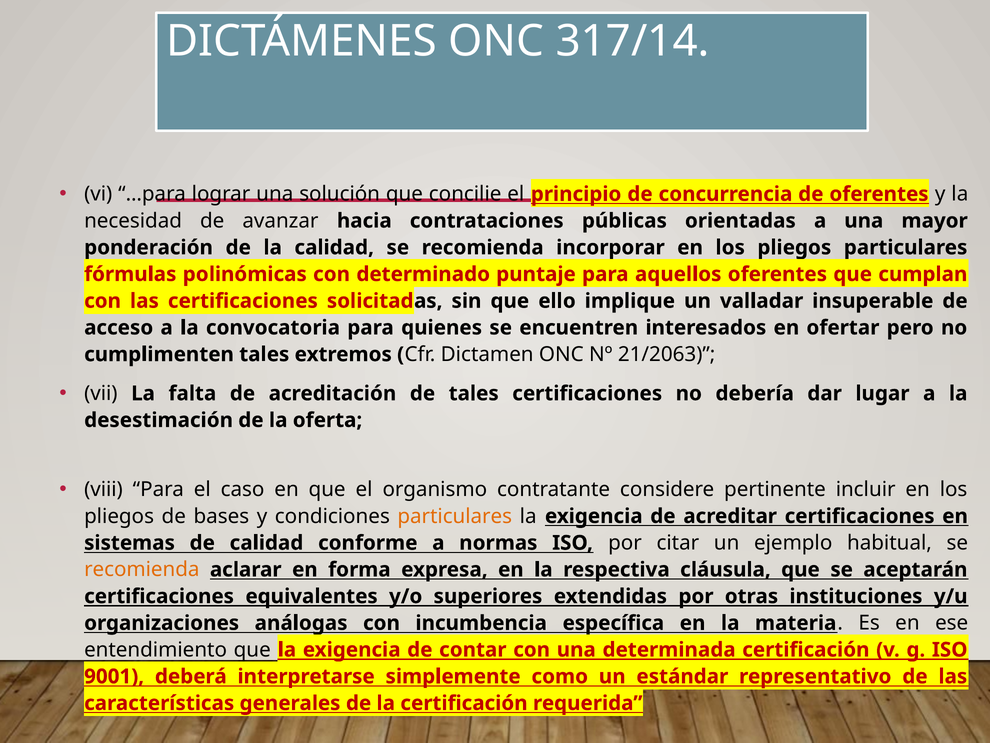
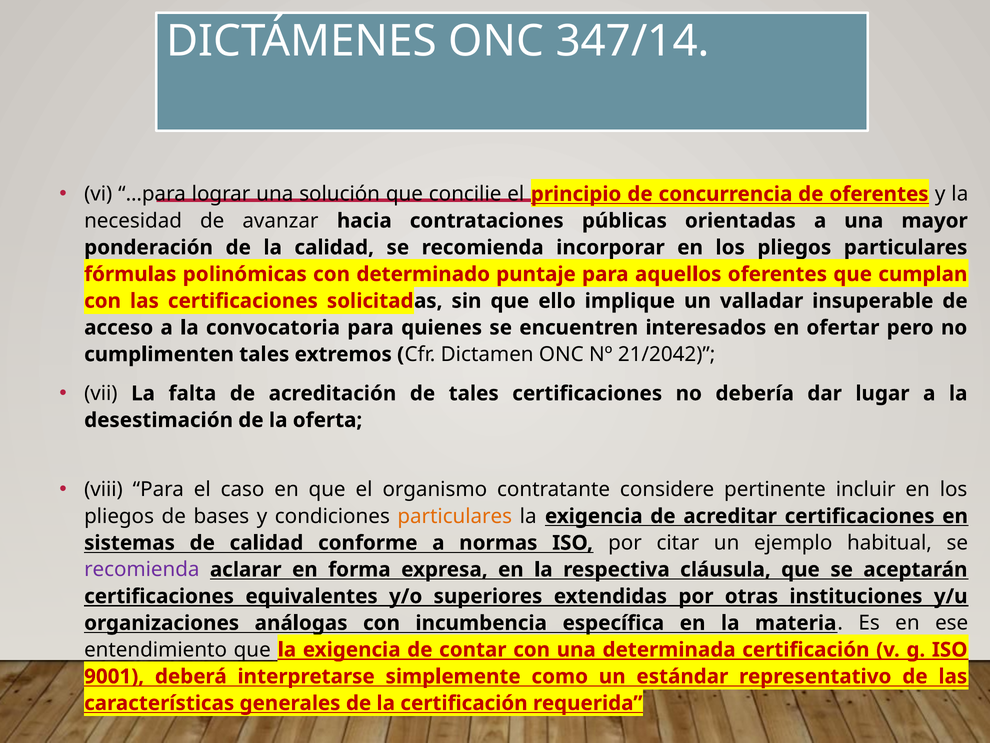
317/14: 317/14 -> 347/14
21/2063: 21/2063 -> 21/2042
recomienda at (142, 569) colour: orange -> purple
